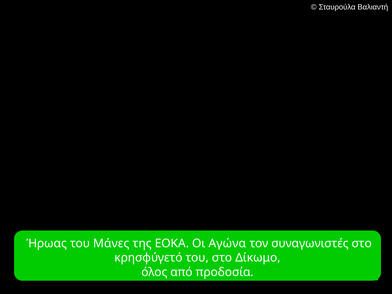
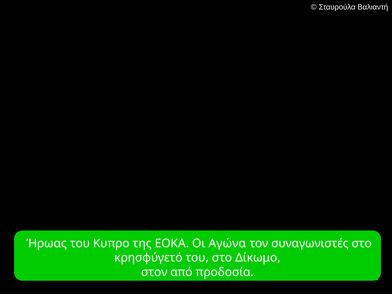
Μάνες: Μάνες -> Κυπρο
όλος: όλος -> στον
